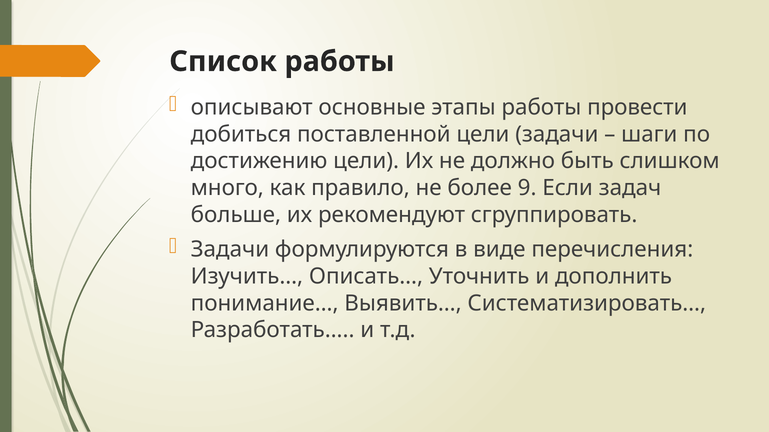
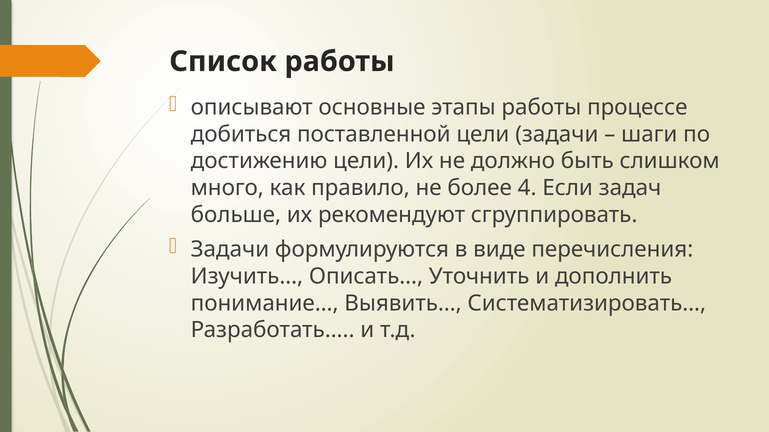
провести: провести -> процессе
9: 9 -> 4
